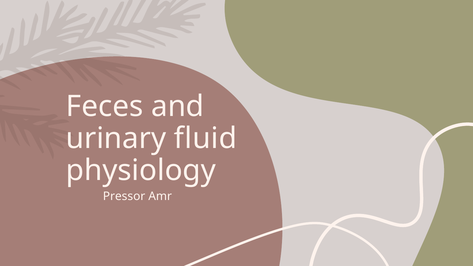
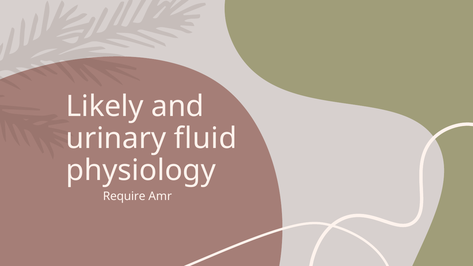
Feces: Feces -> Likely
Pressor: Pressor -> Require
